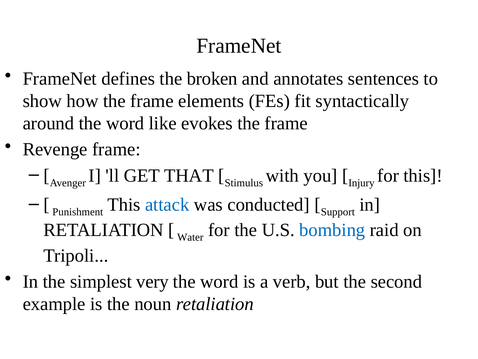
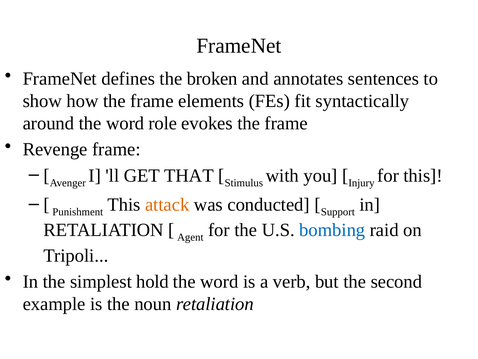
like: like -> role
attack colour: blue -> orange
Water: Water -> Agent
very: very -> hold
